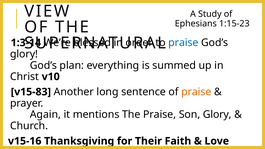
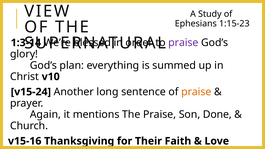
praise at (183, 43) colour: blue -> purple
v15-83: v15-83 -> v15-24
Son Glory: Glory -> Done
